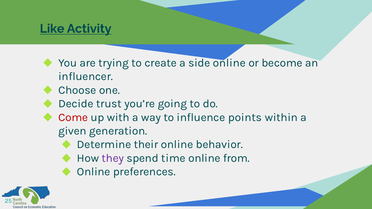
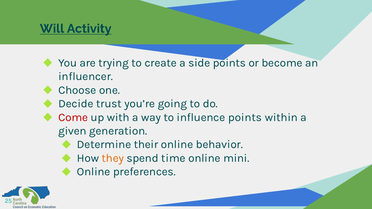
Like: Like -> Will
side online: online -> points
they colour: purple -> orange
from: from -> mini
